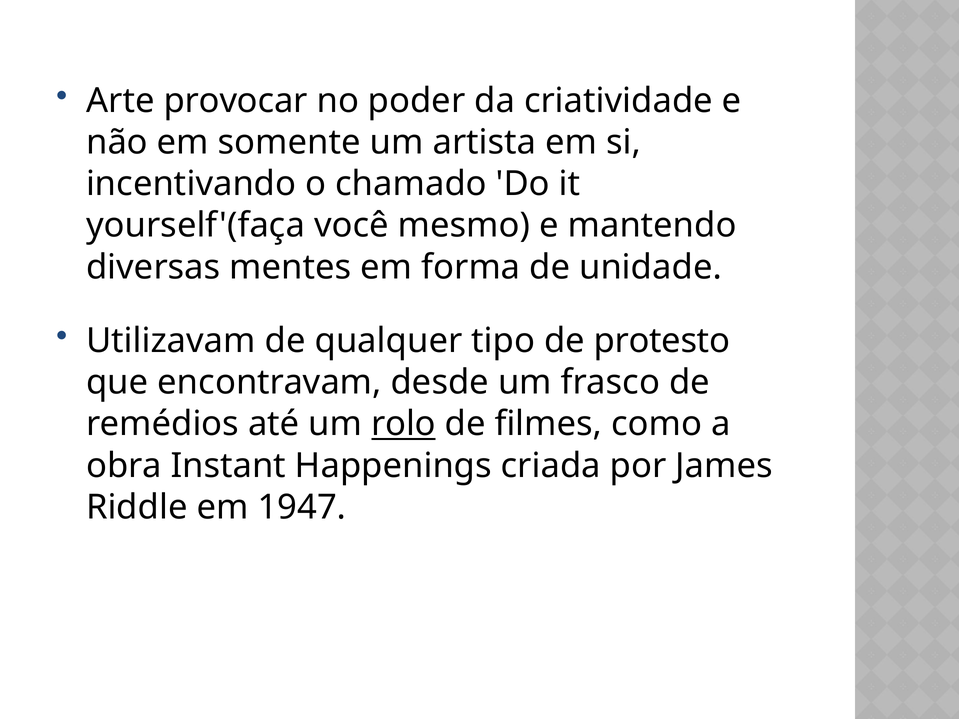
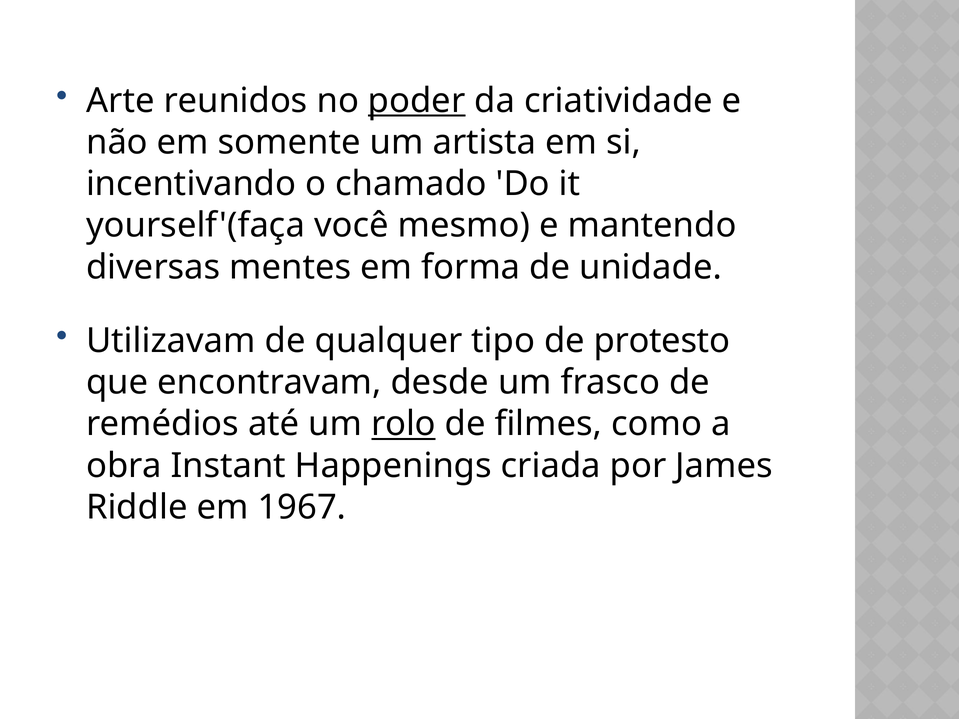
provocar: provocar -> reunidos
poder underline: none -> present
1947: 1947 -> 1967
